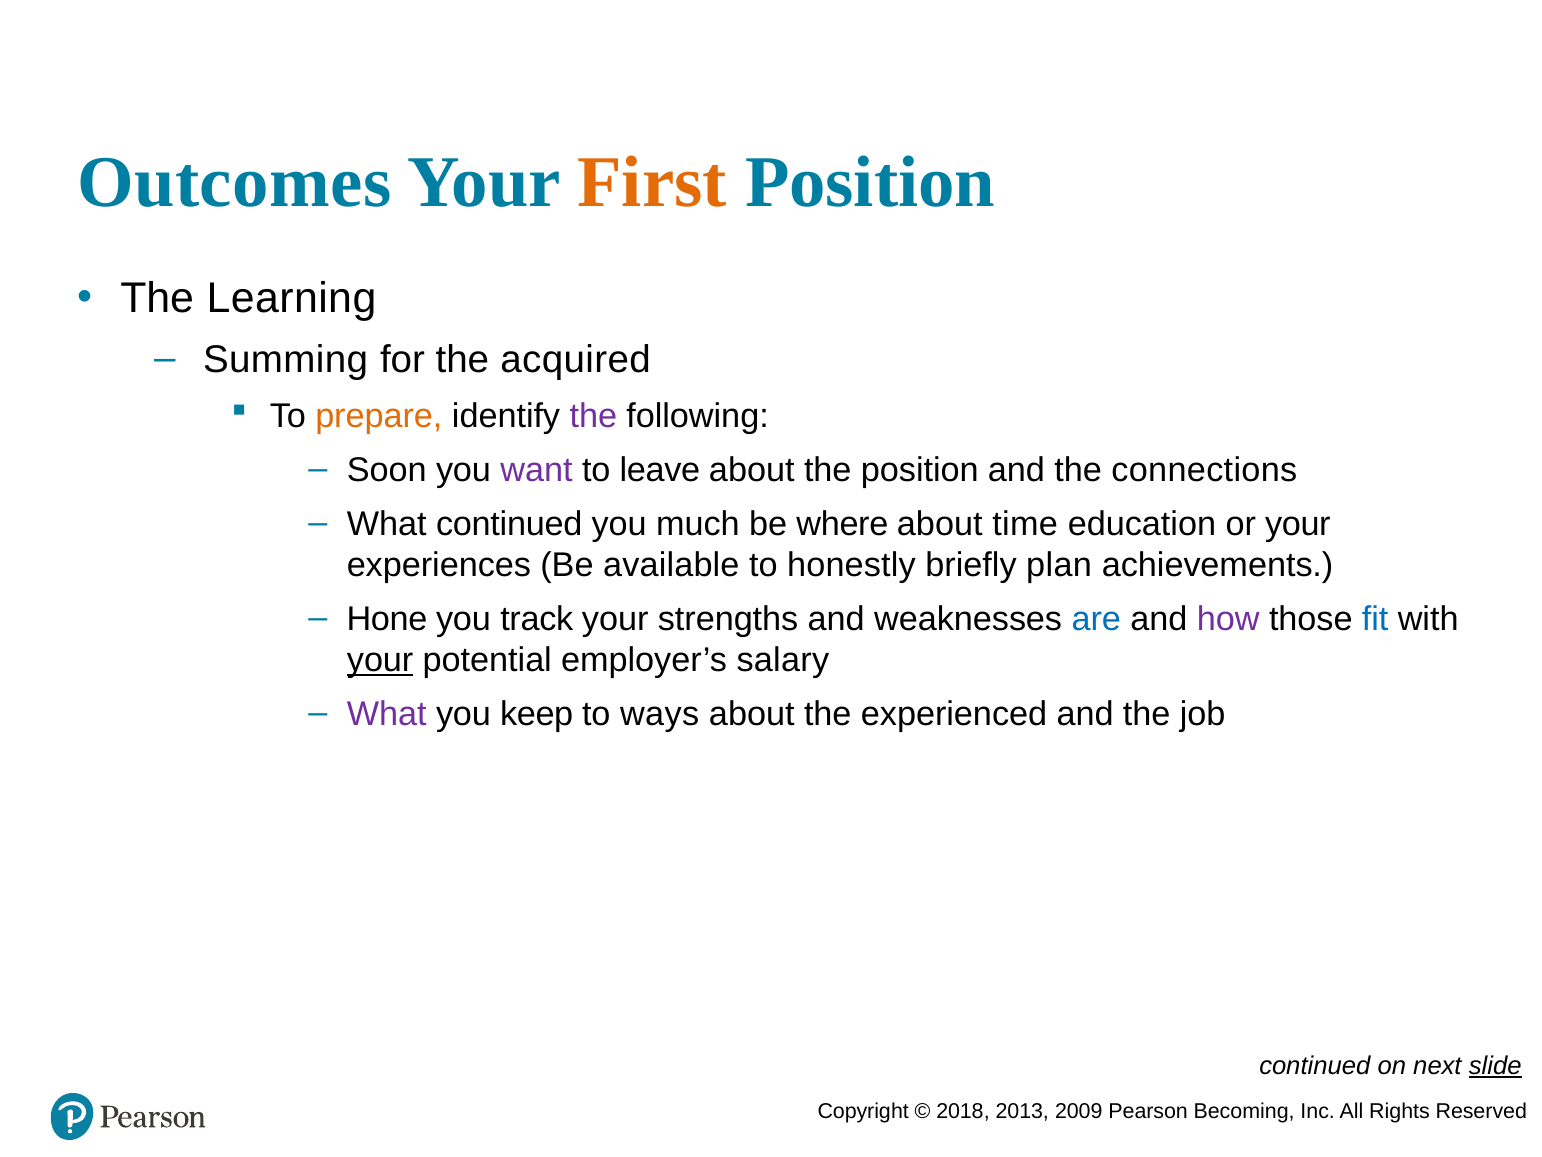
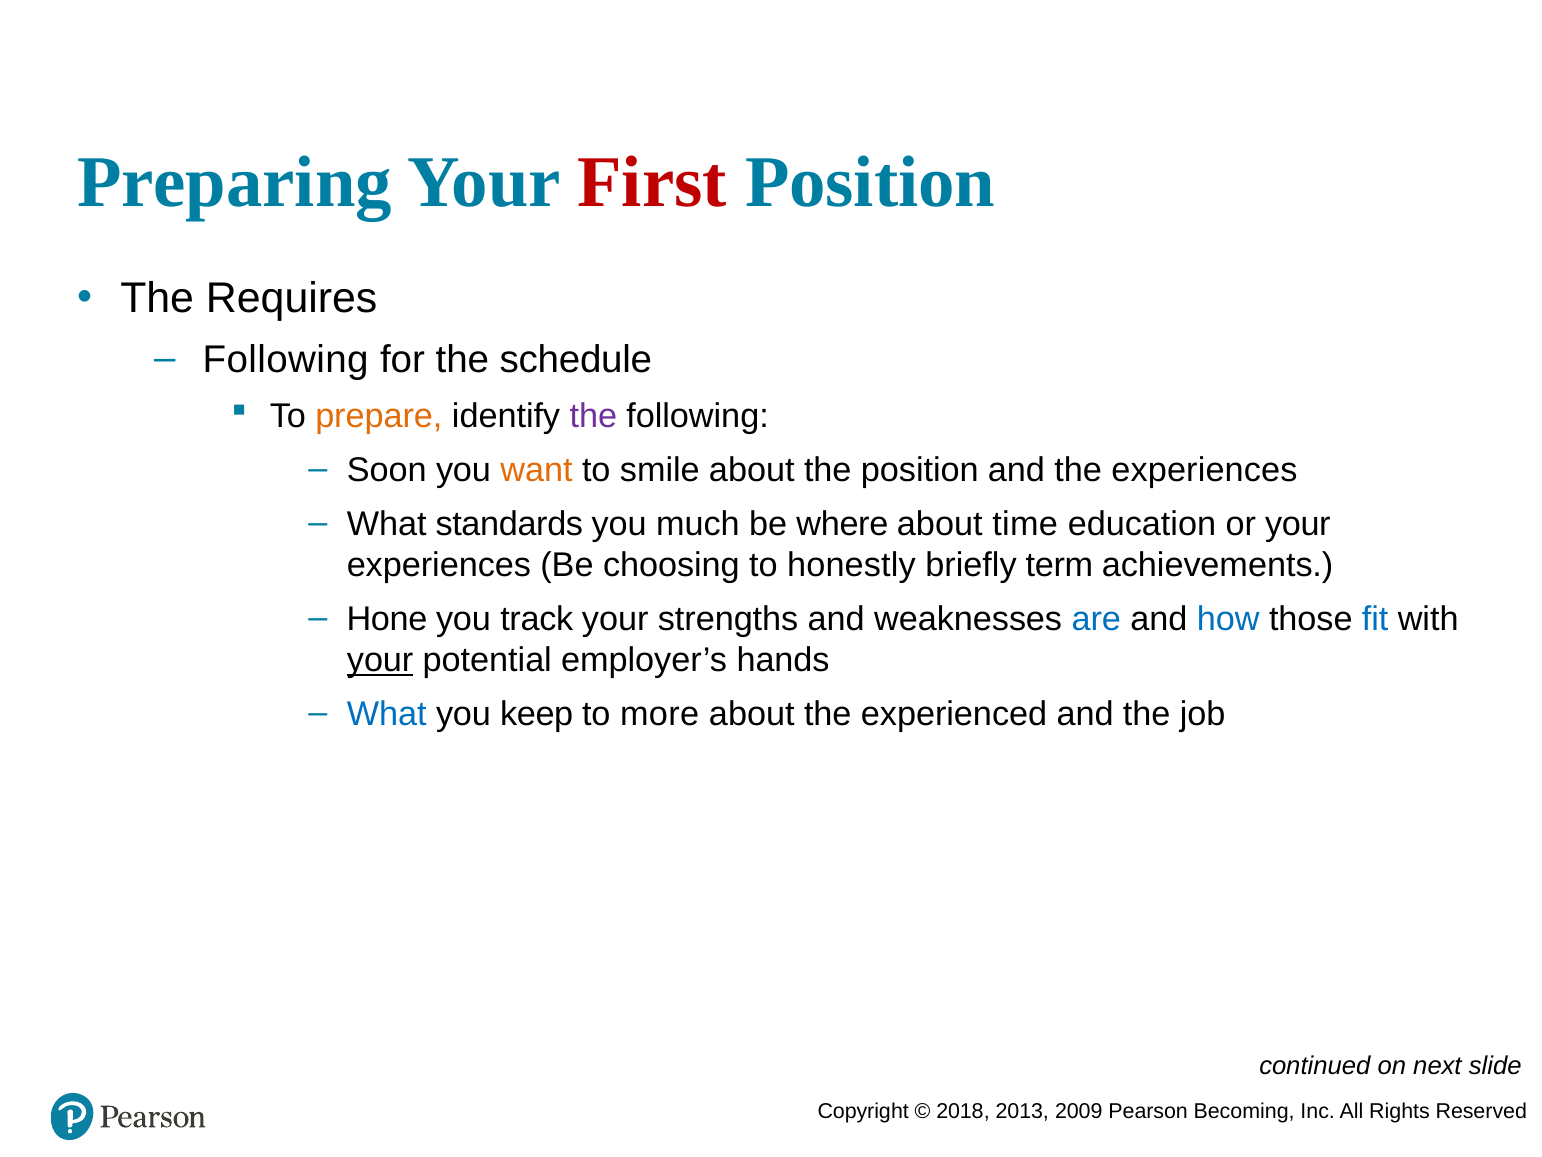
Outcomes: Outcomes -> Preparing
First colour: orange -> red
Learning: Learning -> Requires
Summing at (286, 360): Summing -> Following
acquired: acquired -> schedule
want colour: purple -> orange
leave: leave -> smile
the connections: connections -> experiences
What continued: continued -> standards
available: available -> choosing
plan: plan -> term
how colour: purple -> blue
salary: salary -> hands
What at (387, 714) colour: purple -> blue
ways: ways -> more
slide underline: present -> none
